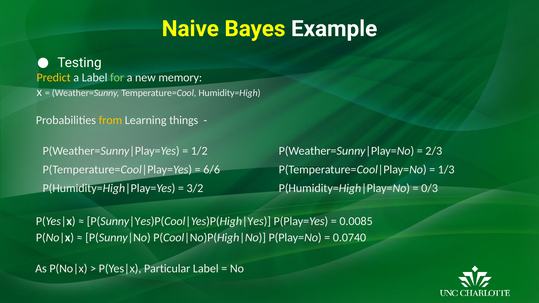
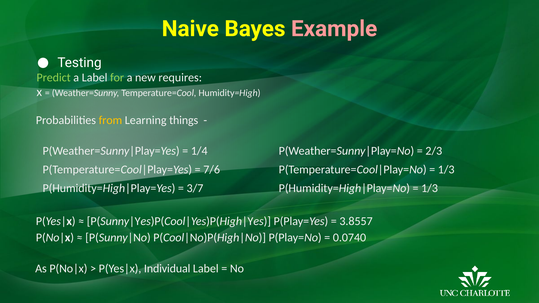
Example colour: white -> pink
Predict colour: yellow -> light green
memory: memory -> requires
1/2: 1/2 -> 1/4
6/6: 6/6 -> 7/6
3/2: 3/2 -> 3/7
0/3 at (430, 188): 0/3 -> 1/3
0.0085: 0.0085 -> 3.8557
Particular: Particular -> Individual
